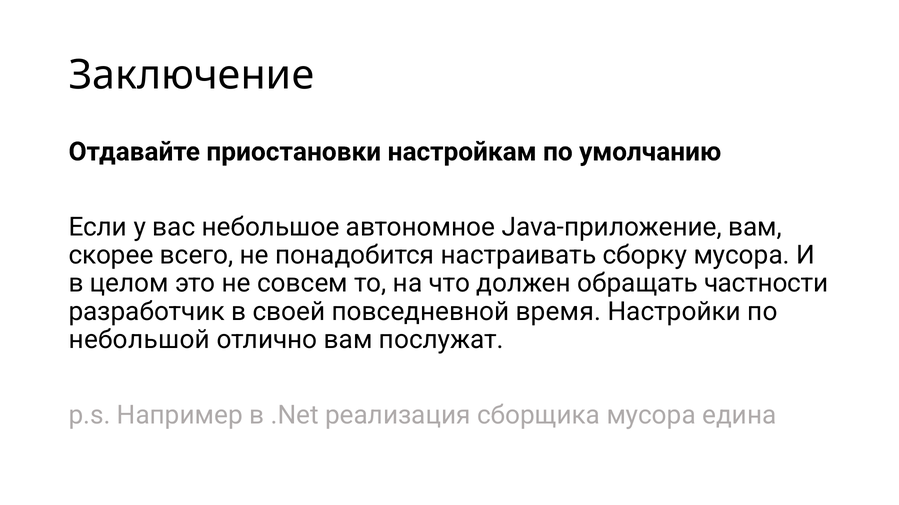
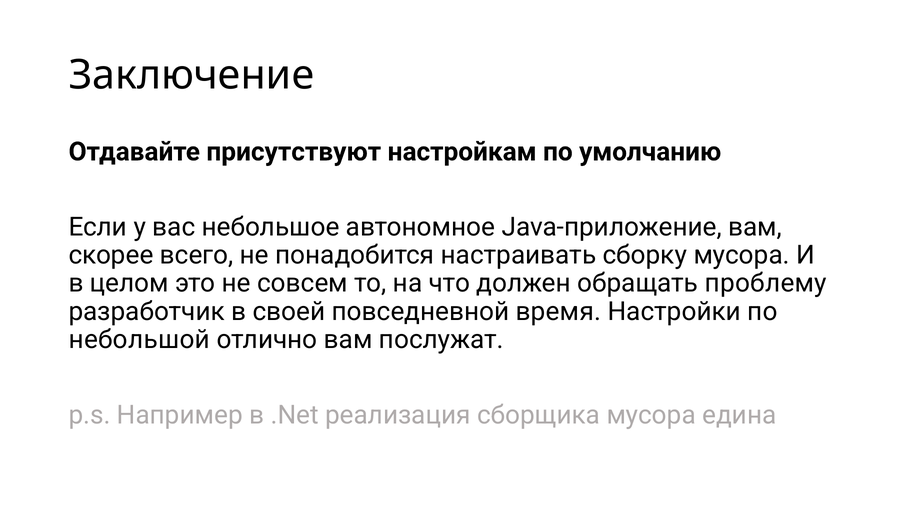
приостановки: приостановки -> присутствуют
частности: частности -> проблему
